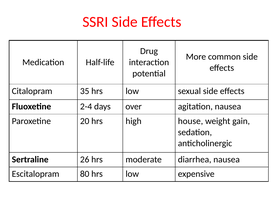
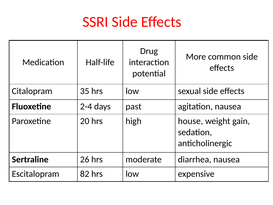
over: over -> past
80: 80 -> 82
